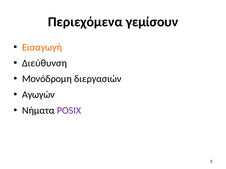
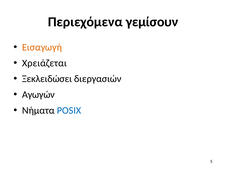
Διεύθυνση: Διεύθυνση -> Χρειάζεται
Μονόδρομη: Μονόδρομη -> Ξεκλειδώσει
POSIX colour: purple -> blue
